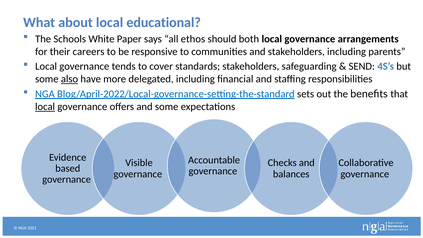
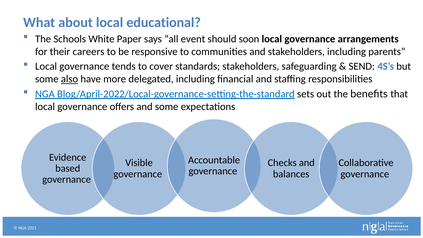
ethos: ethos -> event
both: both -> soon
local at (45, 107) underline: present -> none
